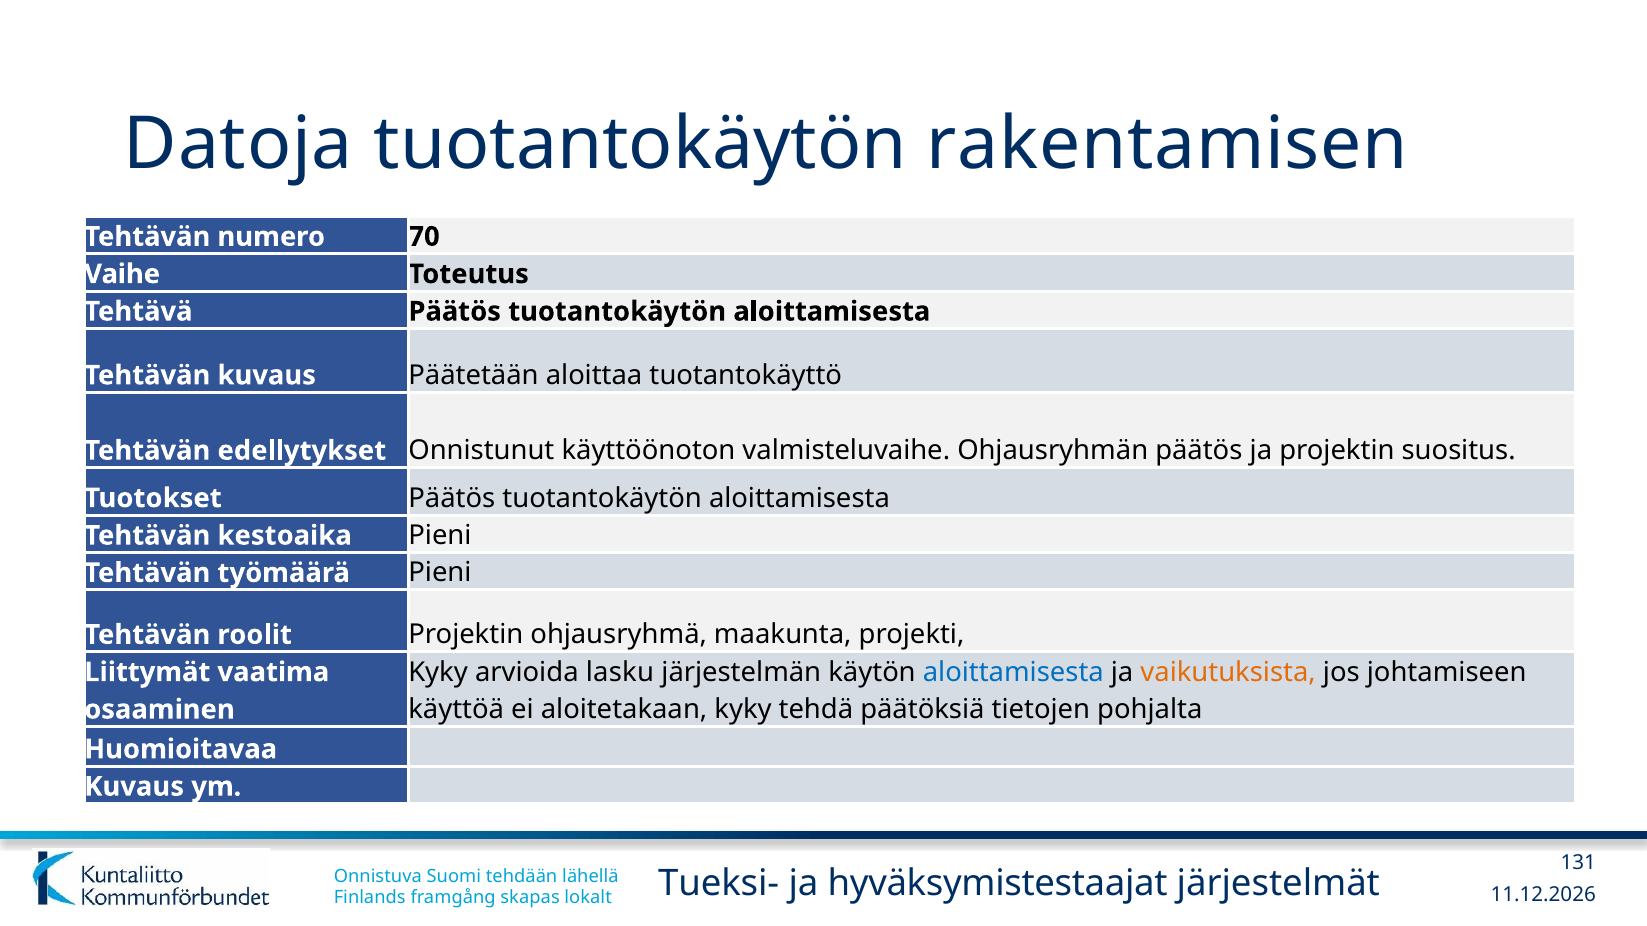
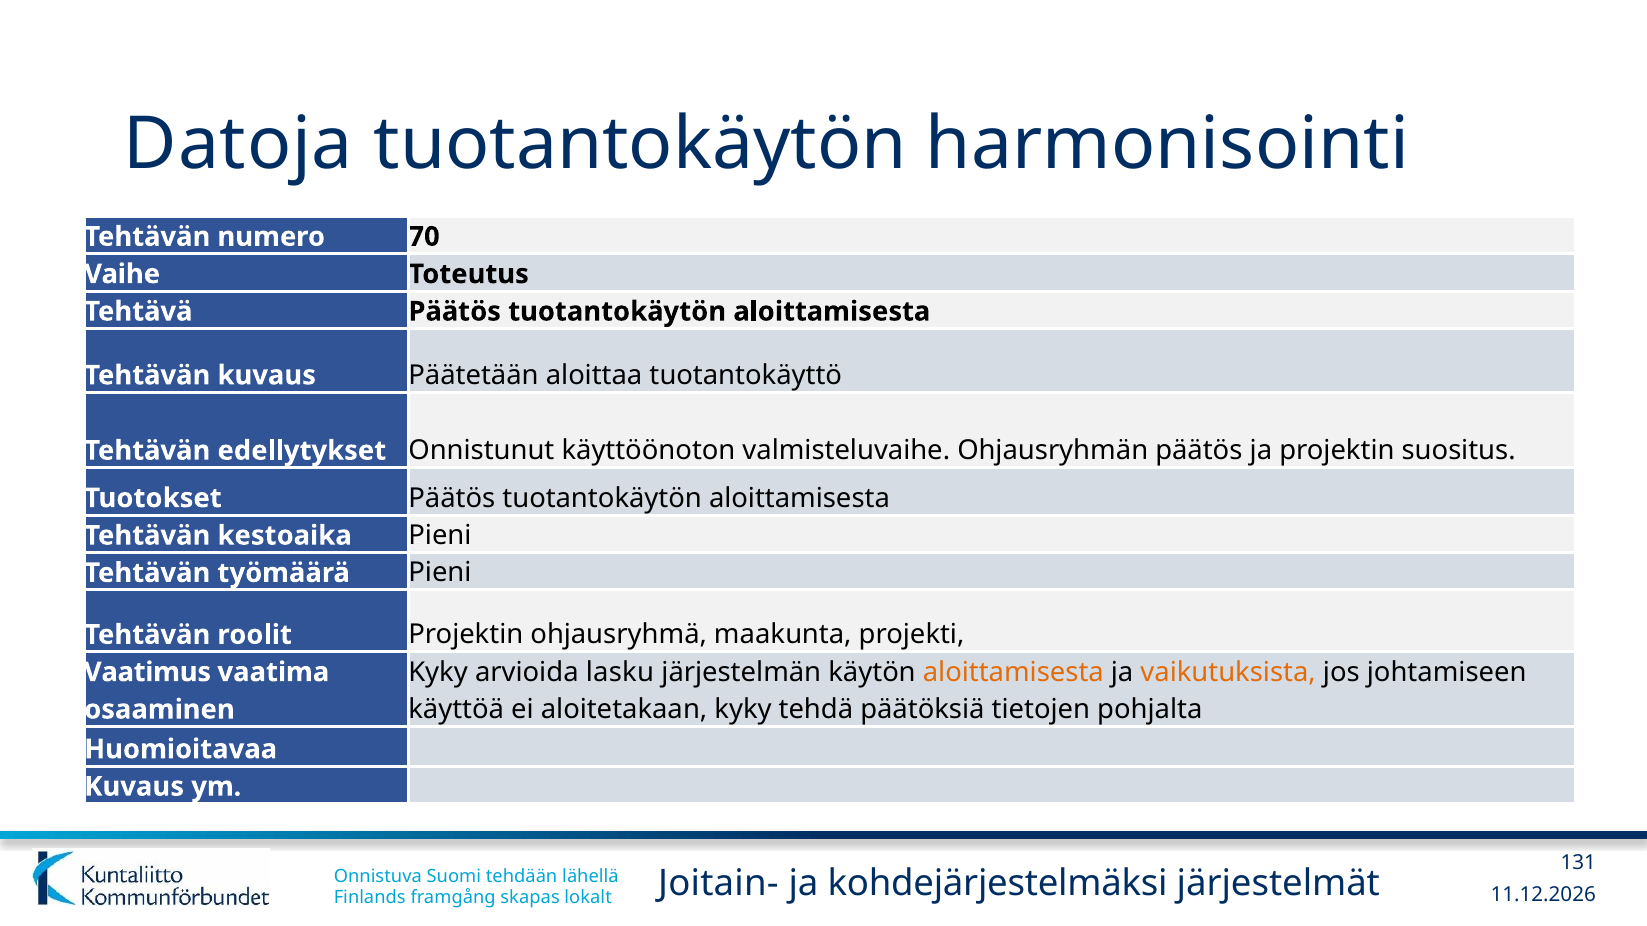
rakentamisen: rakentamisen -> harmonisointi
aloittamisesta at (1013, 673) colour: blue -> orange
Liittymät: Liittymät -> Vaatimus
Tueksi-: Tueksi- -> Joitain-
hyväksymistestaajat: hyväksymistestaajat -> kohdejärjestelmäksi
